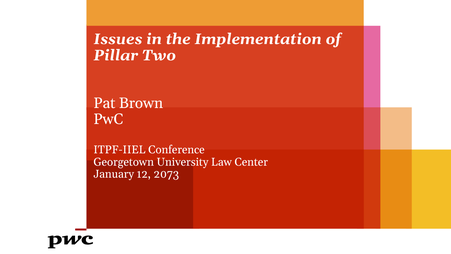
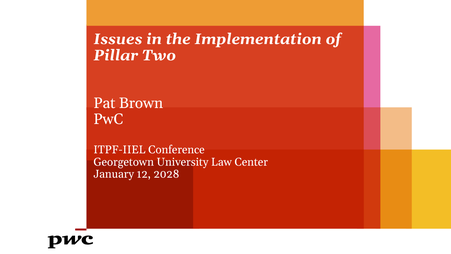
2073: 2073 -> 2028
